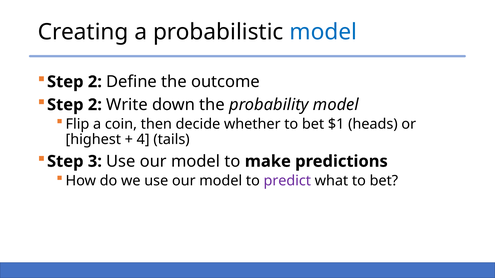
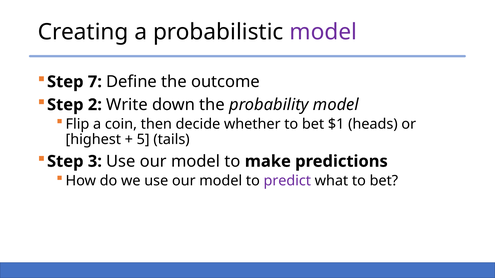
model at (323, 32) colour: blue -> purple
2 at (95, 82): 2 -> 7
4: 4 -> 5
